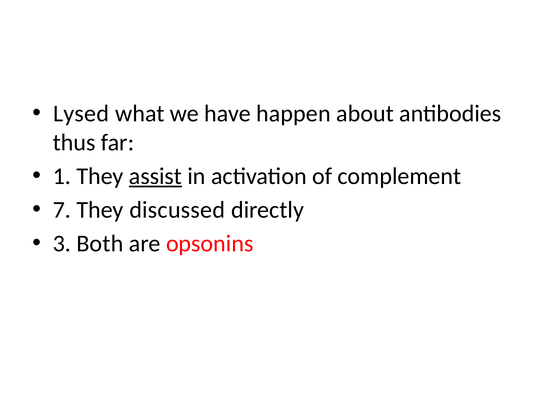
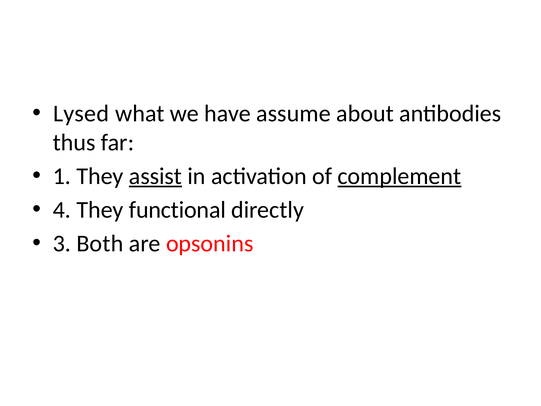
happen: happen -> assume
complement underline: none -> present
7: 7 -> 4
discussed: discussed -> functional
